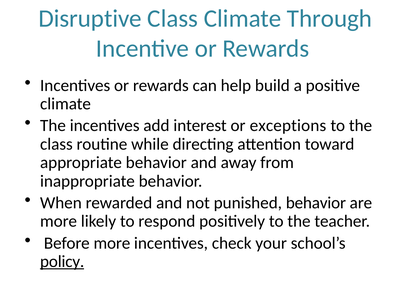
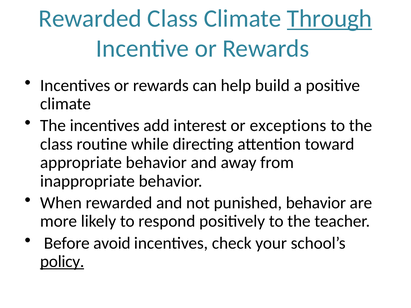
Disruptive at (90, 19): Disruptive -> Rewarded
Through underline: none -> present
Before more: more -> avoid
